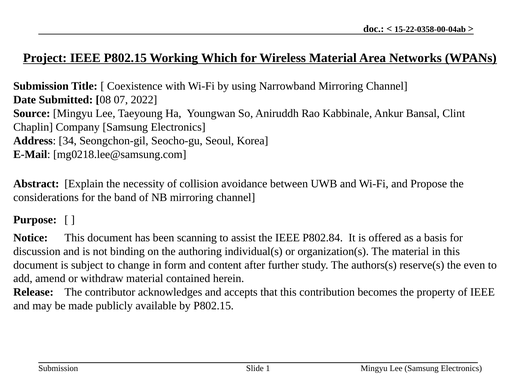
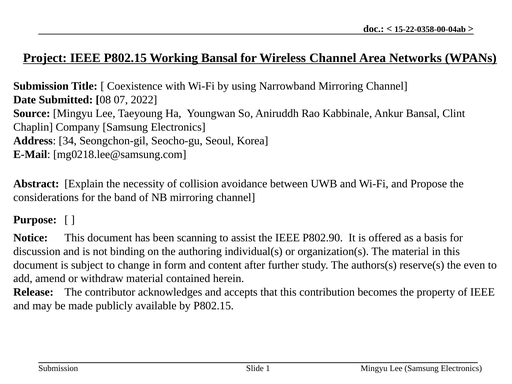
Working Which: Which -> Bansal
Wireless Material: Material -> Channel
P802.84: P802.84 -> P802.90
